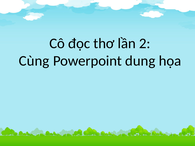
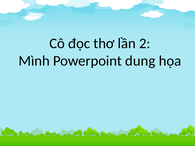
Cùng: Cùng -> Mình
